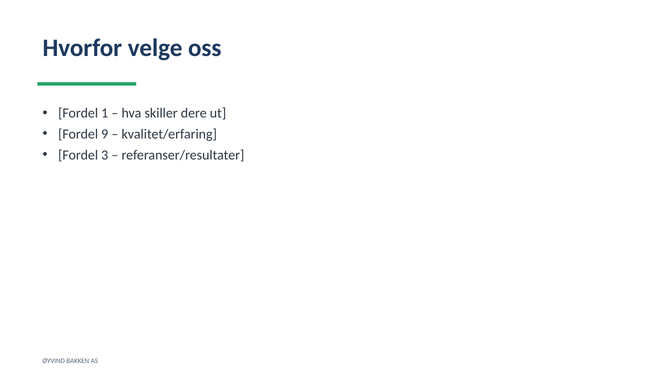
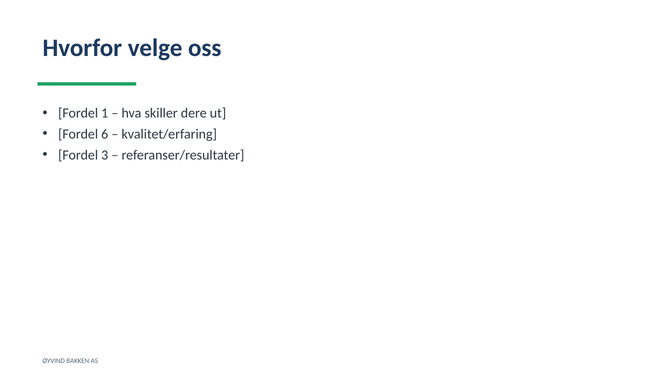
9: 9 -> 6
